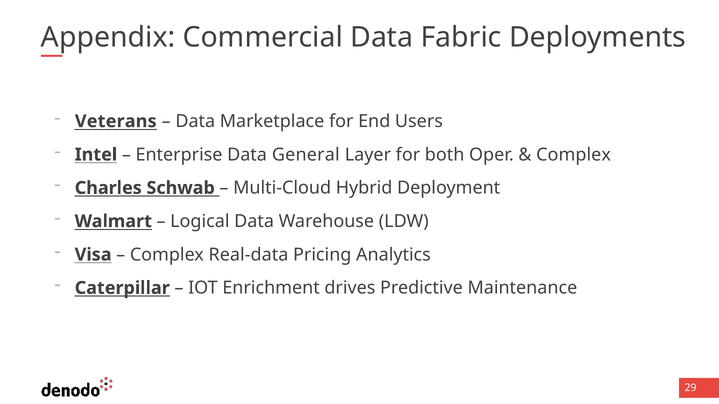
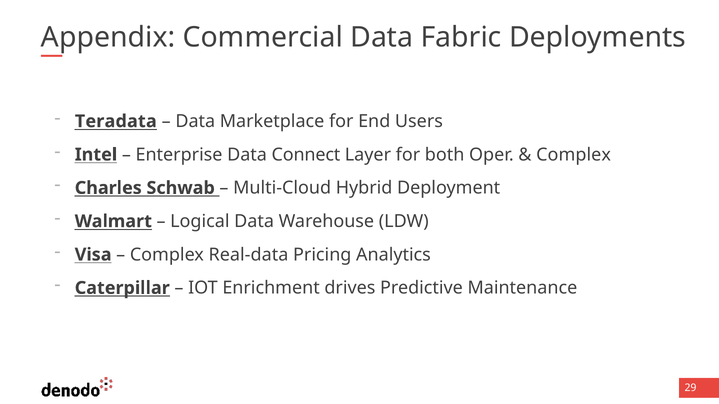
Veterans: Veterans -> Teradata
General: General -> Connect
